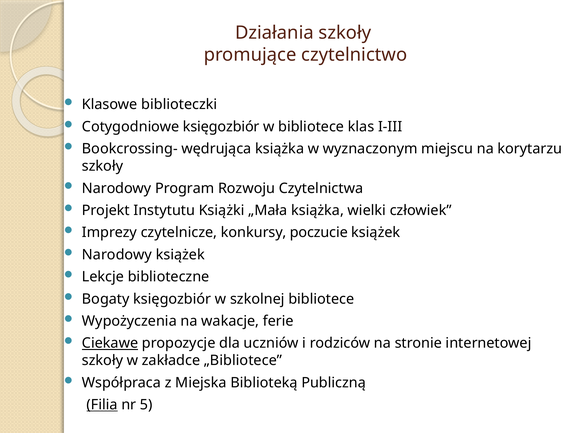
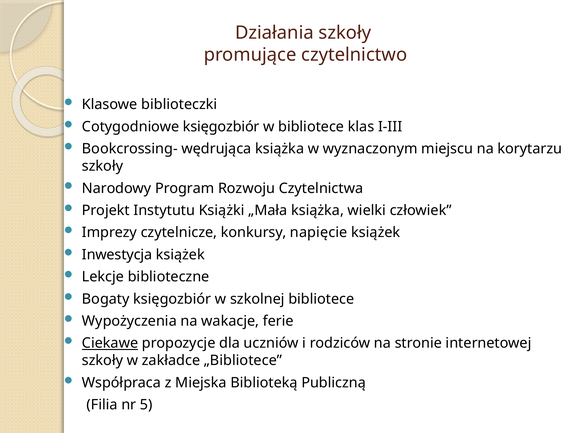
poczucie: poczucie -> napięcie
Narodowy at (117, 255): Narodowy -> Inwestycja
Filia underline: present -> none
